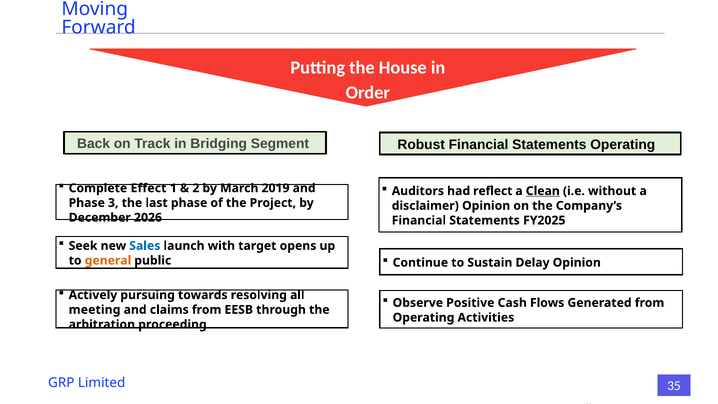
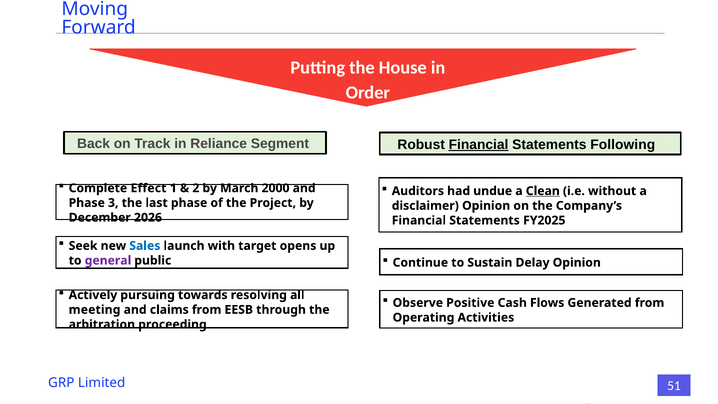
Bridging: Bridging -> Reliance
Financial at (479, 144) underline: none -> present
Statements Operating: Operating -> Following
2019: 2019 -> 2000
reflect: reflect -> undue
general colour: orange -> purple
35: 35 -> 51
